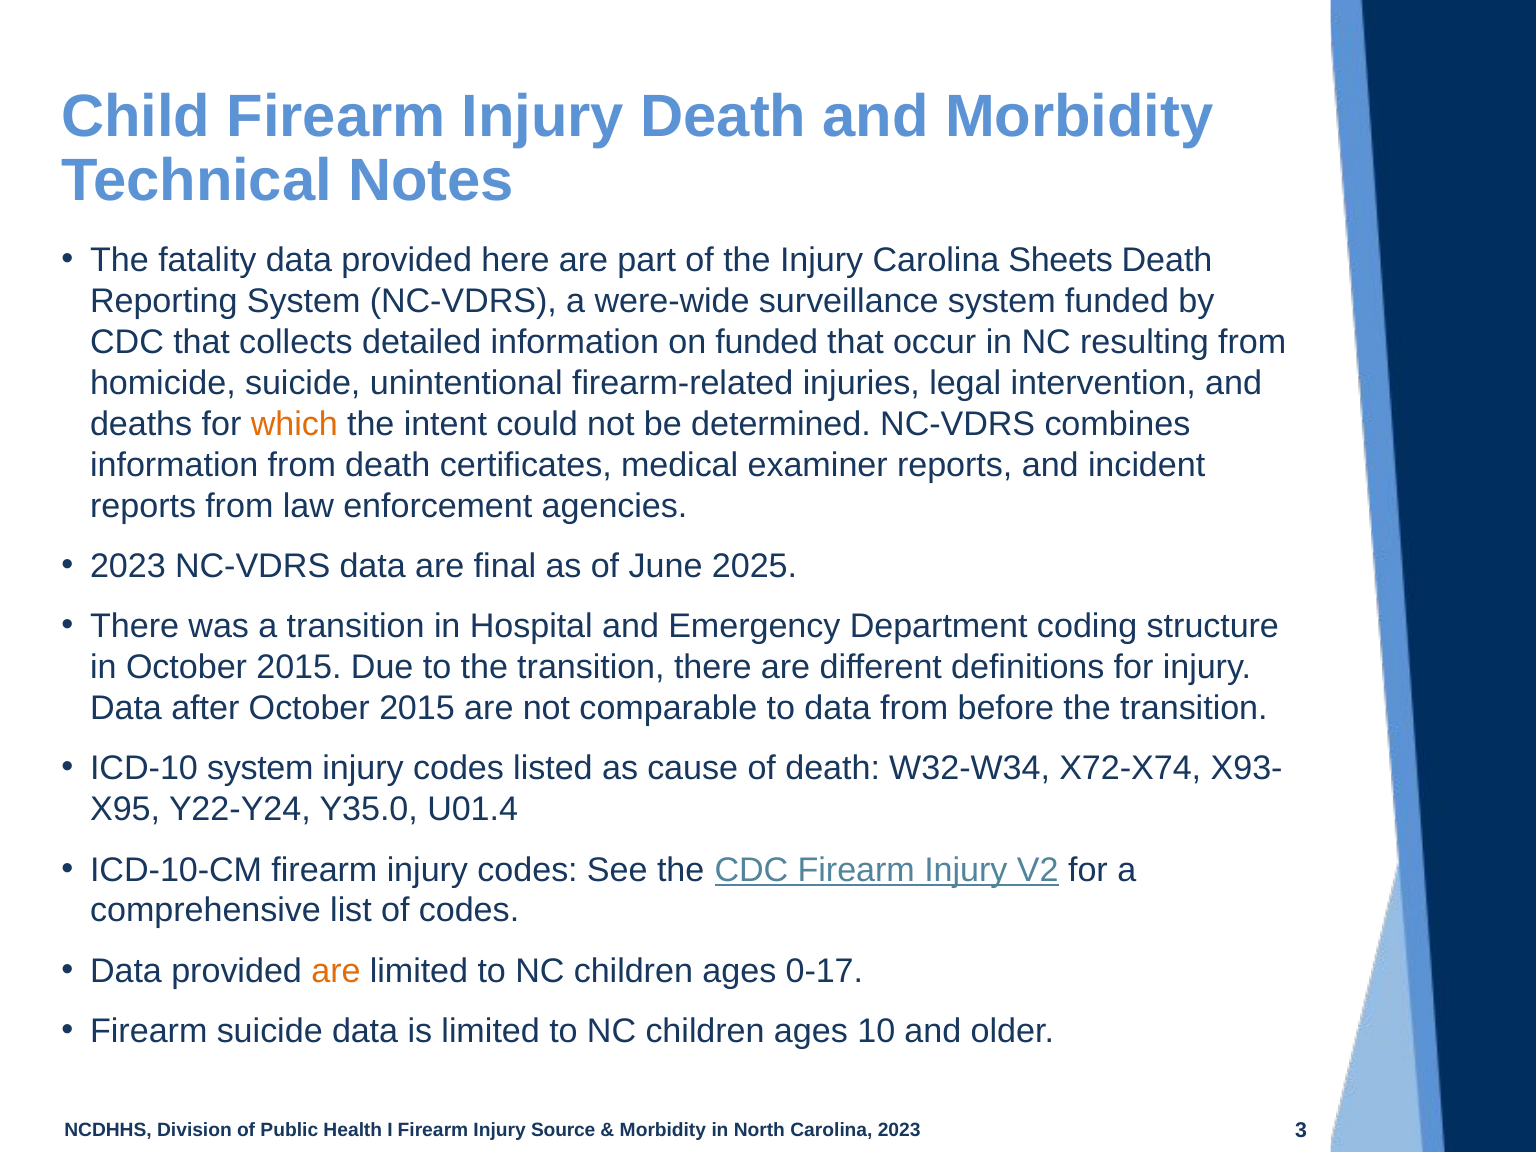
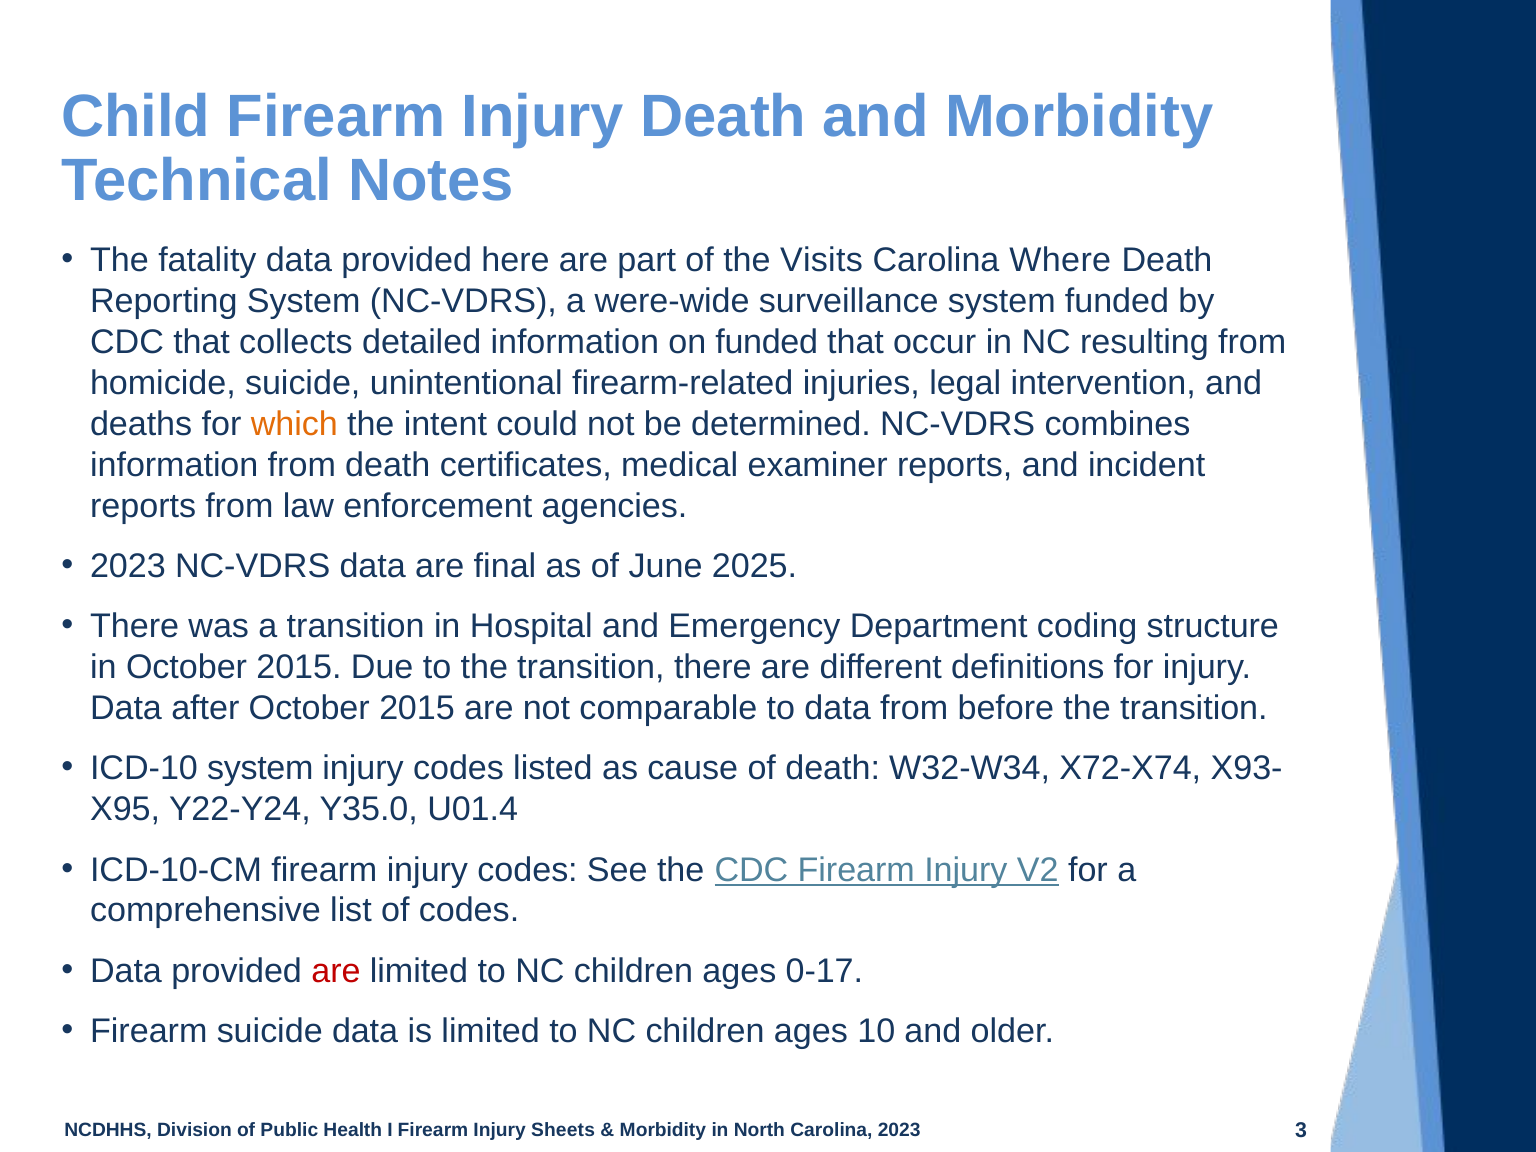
the Injury: Injury -> Visits
Sheets: Sheets -> Where
are at (336, 971) colour: orange -> red
Source: Source -> Sheets
